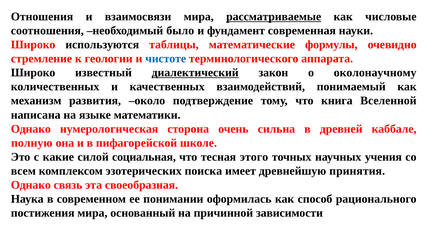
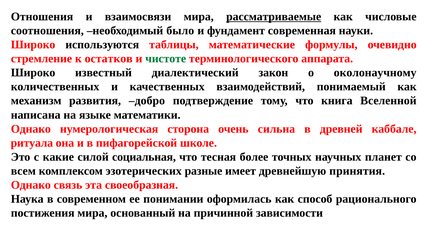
геологии: геологии -> остатков
чистоте colour: blue -> green
диалектический underline: present -> none
около: около -> добро
полную: полную -> ритуала
этого: этого -> более
учения: учения -> планет
поиска: поиска -> разные
